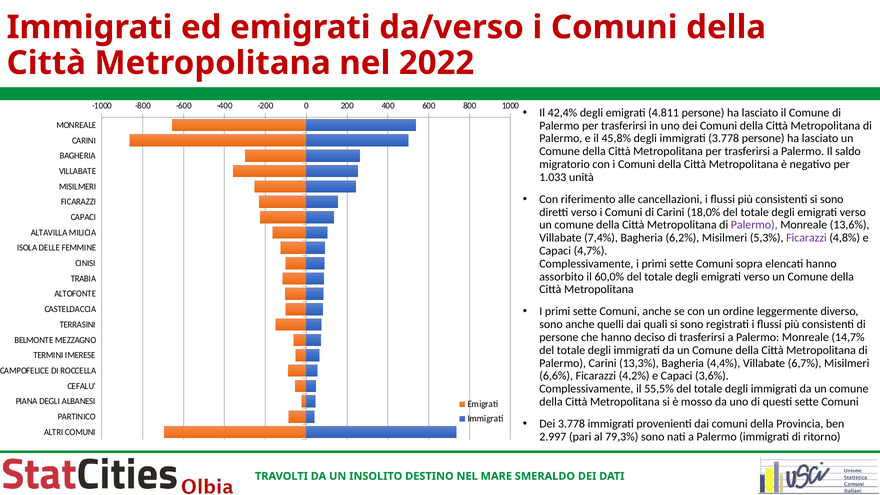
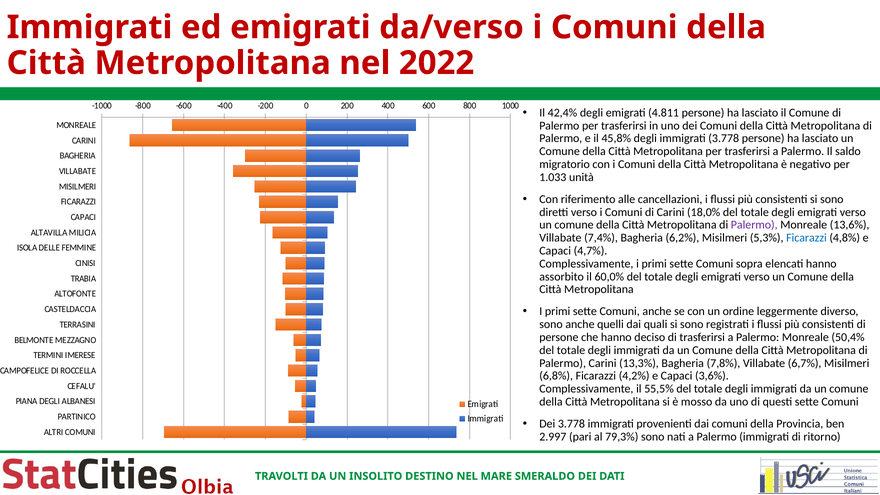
Ficarazzi at (806, 238) colour: purple -> blue
14,7%: 14,7% -> 50,4%
4,4%: 4,4% -> 7,8%
6,6%: 6,6% -> 6,8%
